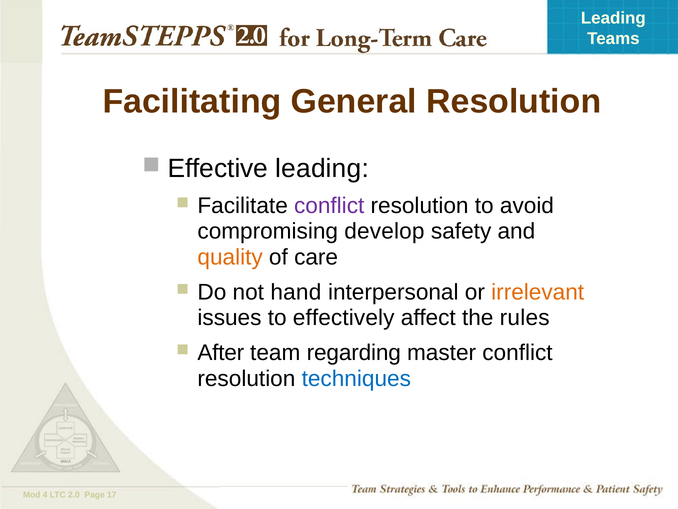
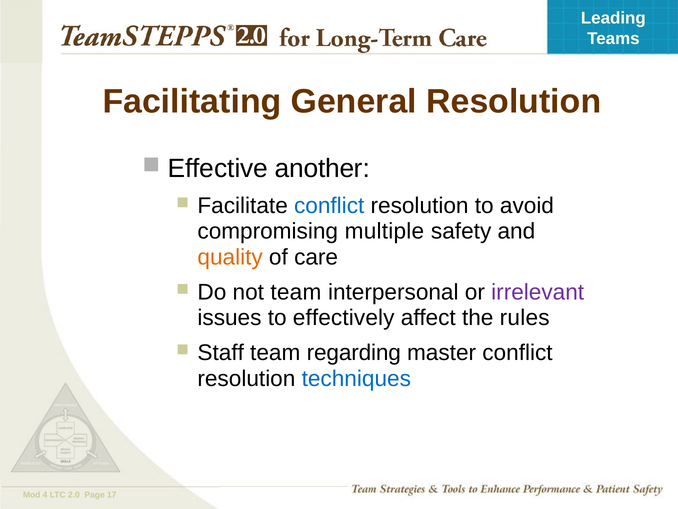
Effective leading: leading -> another
conflict at (329, 206) colour: purple -> blue
develop: develop -> multiple
not hand: hand -> team
irrelevant colour: orange -> purple
After: After -> Staff
